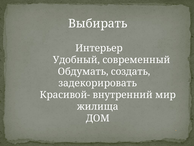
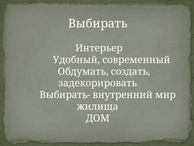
Красивой-: Красивой- -> Выбирать-
